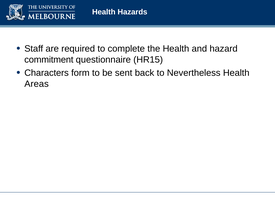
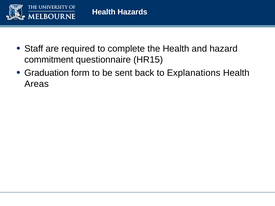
Characters: Characters -> Graduation
Nevertheless: Nevertheless -> Explanations
